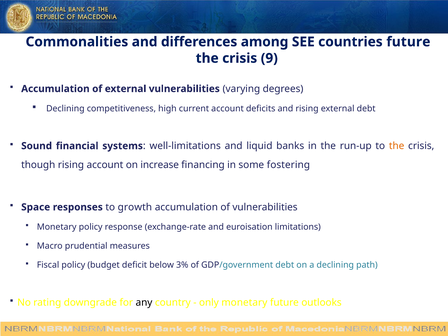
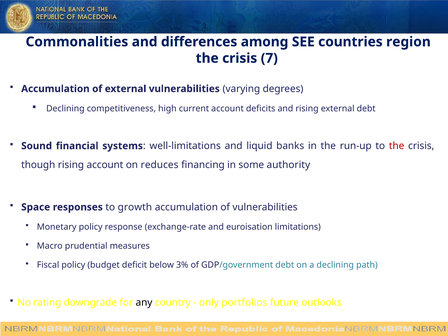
countries future: future -> region
9: 9 -> 7
the at (397, 146) colour: orange -> red
increase: increase -> reduces
fostering: fostering -> authority
only monetary: monetary -> portfolios
